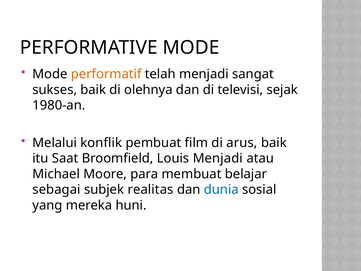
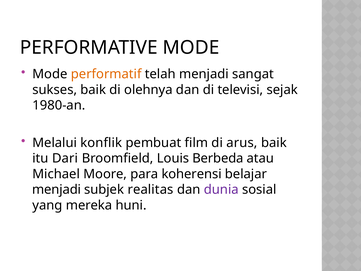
Saat: Saat -> Dari
Louis Menjadi: Menjadi -> Berbeda
membuat: membuat -> koherensi
sebagai at (57, 190): sebagai -> menjadi
dunia colour: blue -> purple
